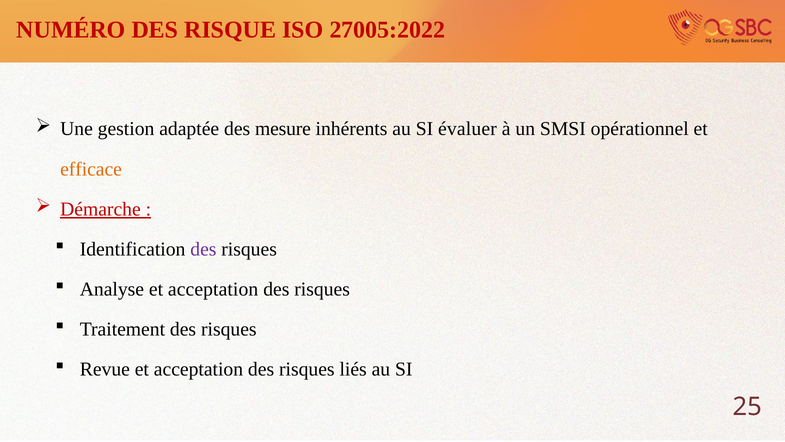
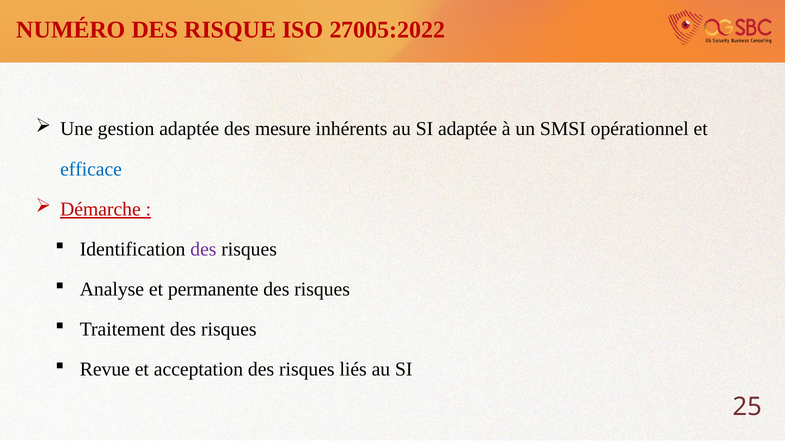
SI évaluer: évaluer -> adaptée
efficace colour: orange -> blue
Analyse et acceptation: acceptation -> permanente
